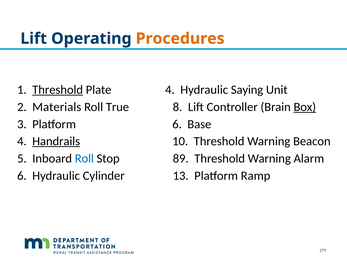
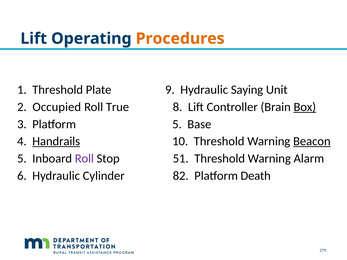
Threshold at (58, 90) underline: present -> none
Plate 4: 4 -> 9
Materials: Materials -> Occupied
Platform 6: 6 -> 5
Beacon underline: none -> present
Roll at (84, 159) colour: blue -> purple
89: 89 -> 51
13: 13 -> 82
Ramp: Ramp -> Death
